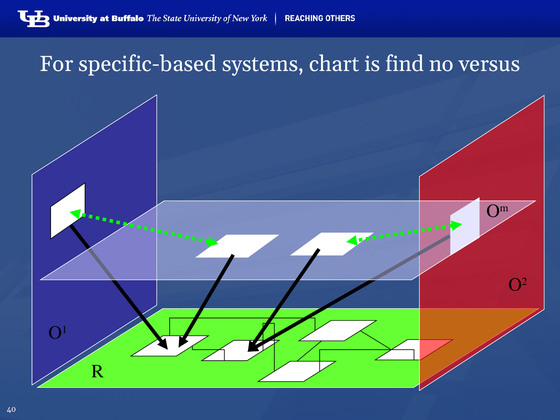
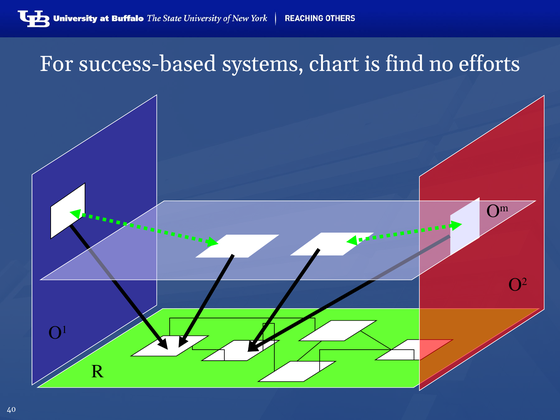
specific-based: specific-based -> success-based
versus: versus -> efforts
